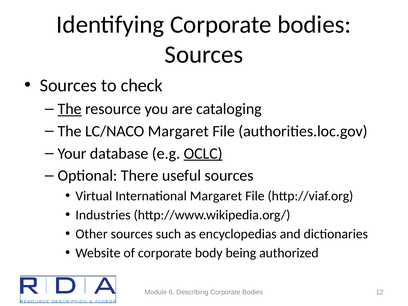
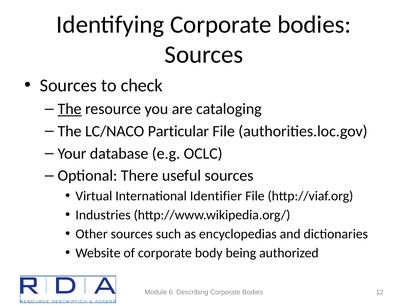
LC/NACO Margaret: Margaret -> Particular
OCLC underline: present -> none
International Margaret: Margaret -> Identifier
